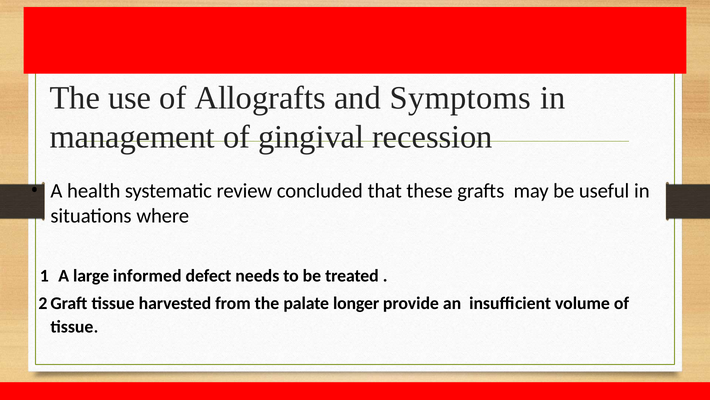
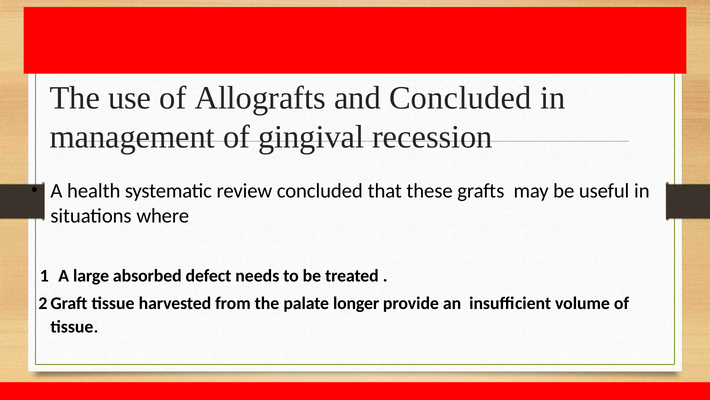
and Symptoms: Symptoms -> Concluded
informed: informed -> absorbed
